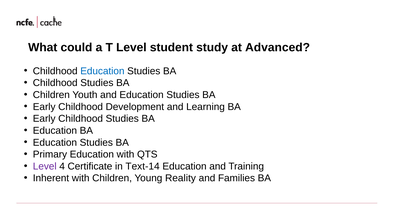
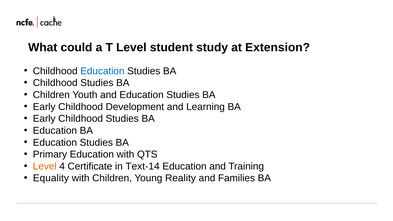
Advanced: Advanced -> Extension
Level at (45, 166) colour: purple -> orange
Inherent: Inherent -> Equality
